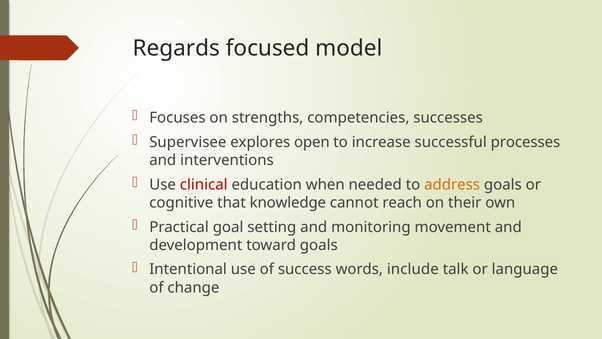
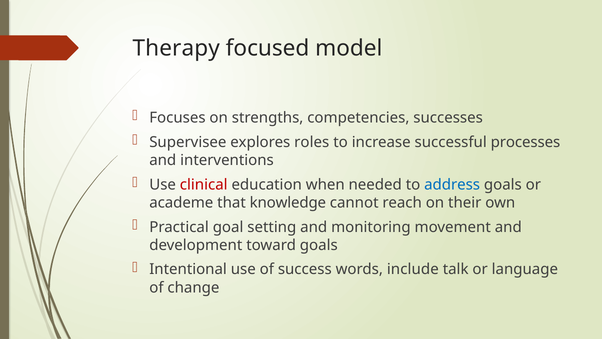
Regards: Regards -> Therapy
open: open -> roles
address colour: orange -> blue
cognitive: cognitive -> academe
